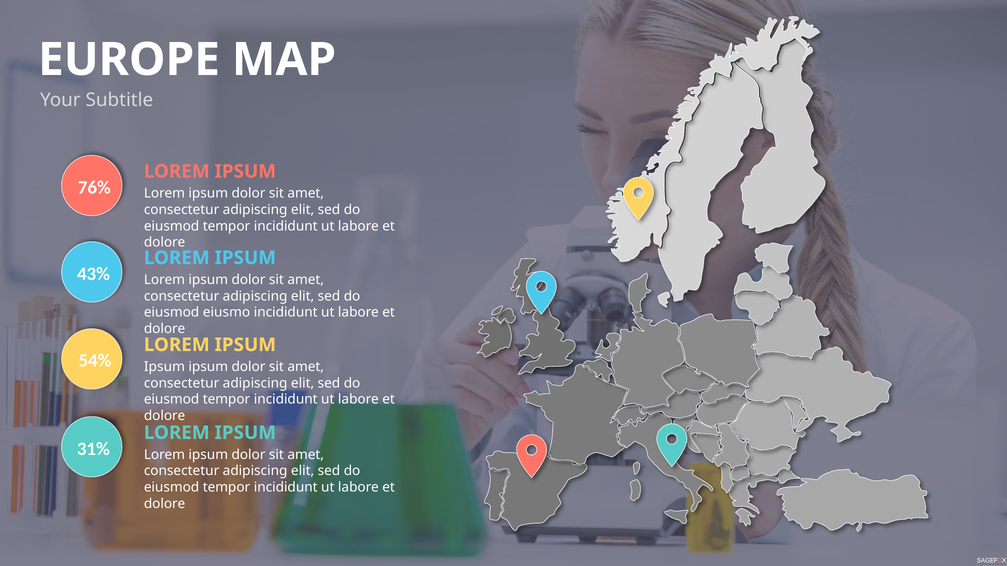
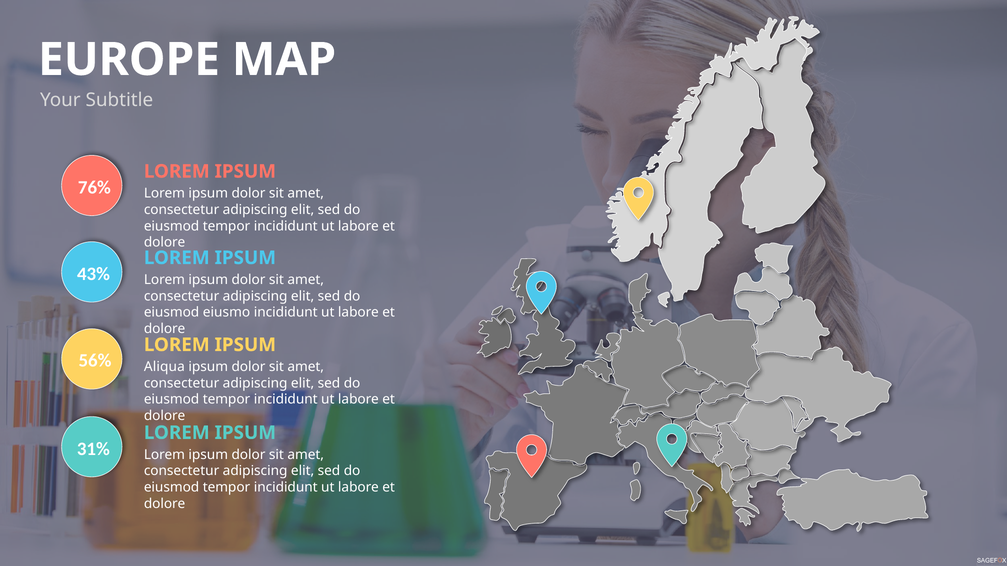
54%: 54% -> 56%
Ipsum at (164, 367): Ipsum -> Aliqua
